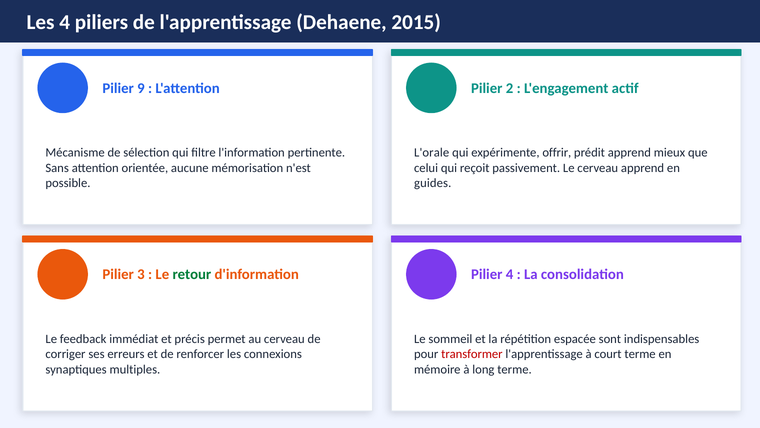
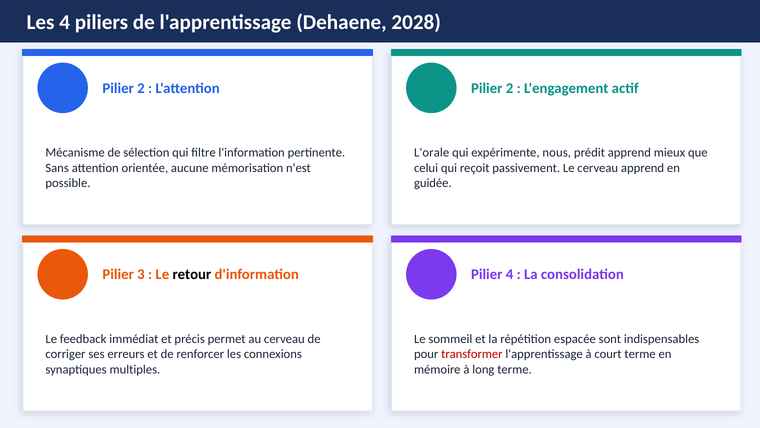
2015: 2015 -> 2028
9 at (141, 88): 9 -> 2
offrir: offrir -> nous
guides: guides -> guidée
retour colour: green -> black
